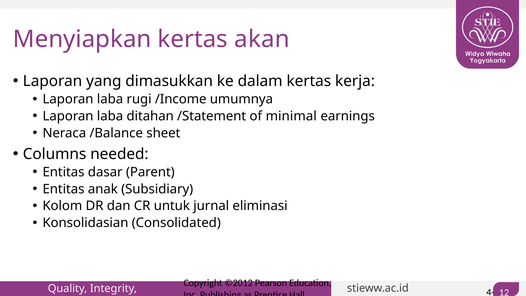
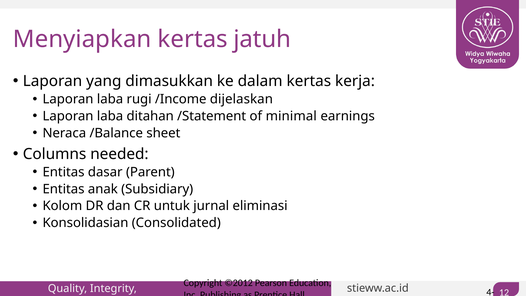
akan: akan -> jatuh
umumnya: umumnya -> dijelaskan
